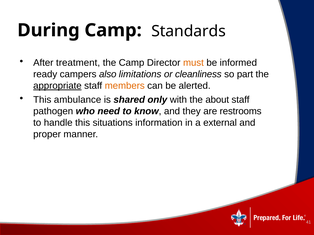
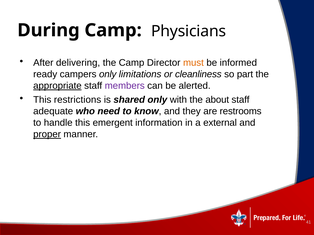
Standards: Standards -> Physicians
treatment: treatment -> delivering
campers also: also -> only
members colour: orange -> purple
ambulance: ambulance -> restrictions
pathogen: pathogen -> adequate
situations: situations -> emergent
proper underline: none -> present
